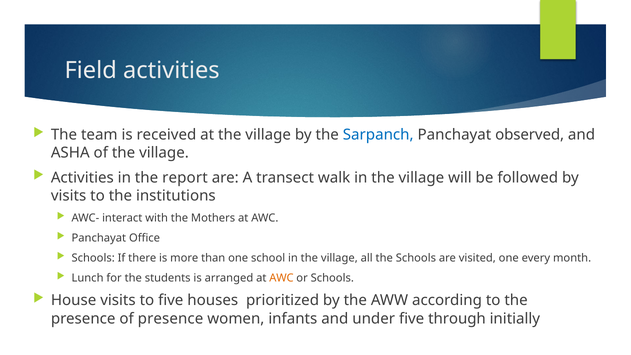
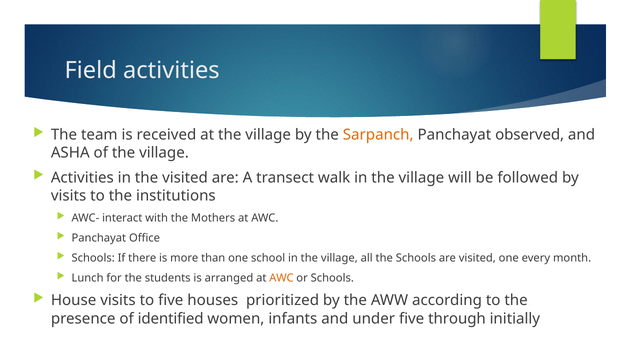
Sarpanch colour: blue -> orange
the report: report -> visited
of presence: presence -> identified
